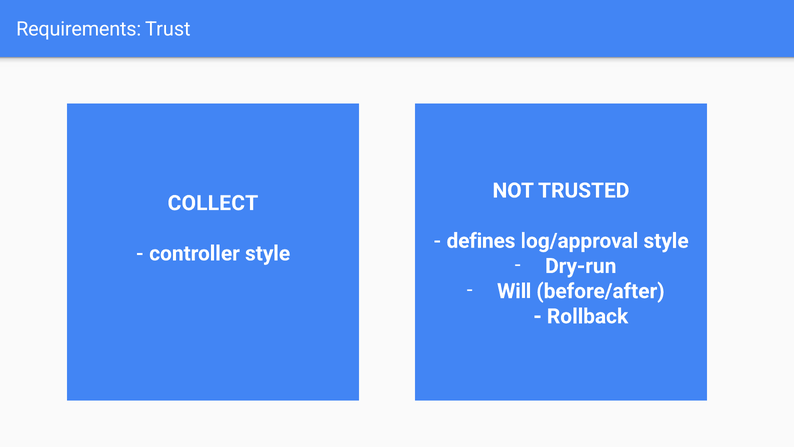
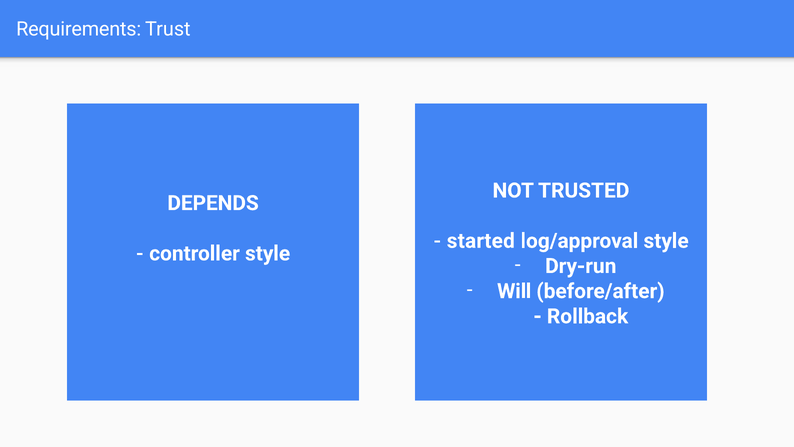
COLLECT: COLLECT -> DEPENDS
defines: defines -> started
